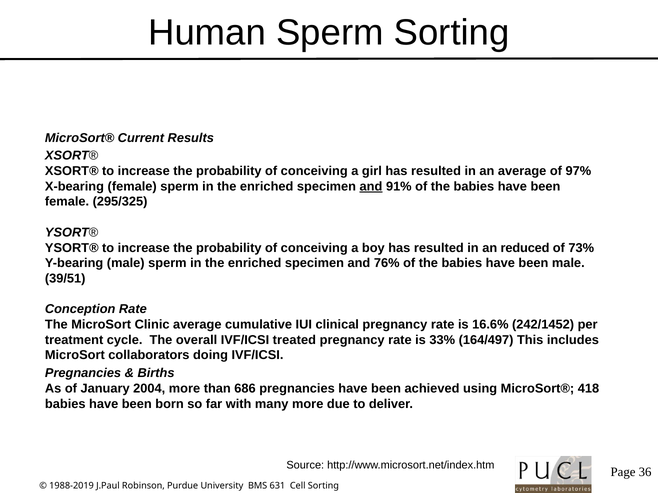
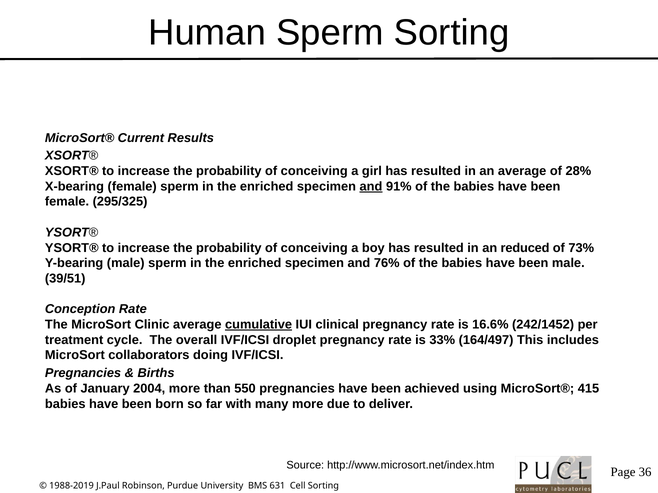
97%: 97% -> 28%
cumulative underline: none -> present
treated: treated -> droplet
686: 686 -> 550
418: 418 -> 415
